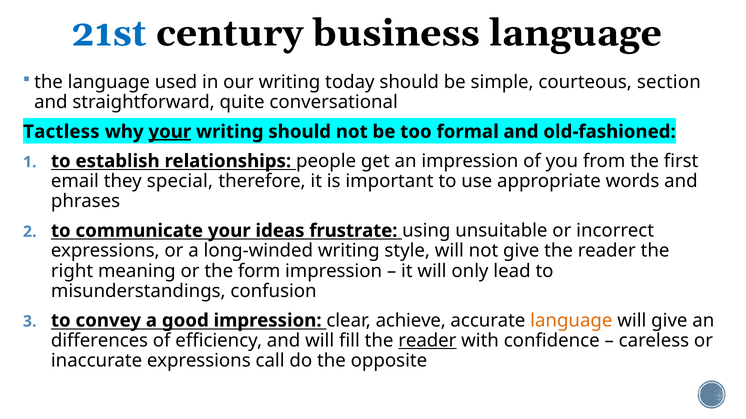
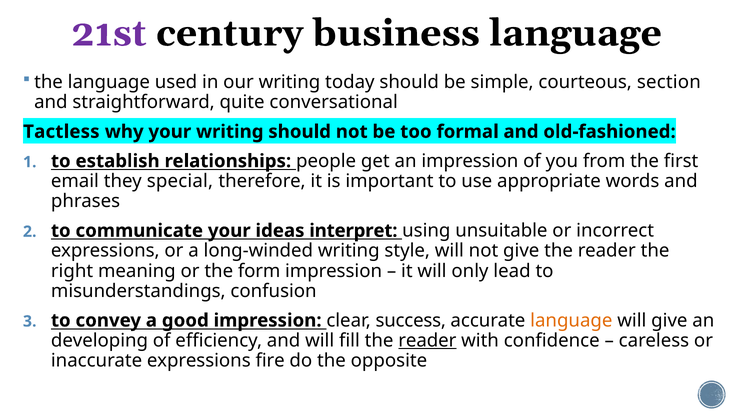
21st colour: blue -> purple
your at (170, 132) underline: present -> none
frustrate: frustrate -> interpret
achieve: achieve -> success
differences: differences -> developing
call: call -> fire
